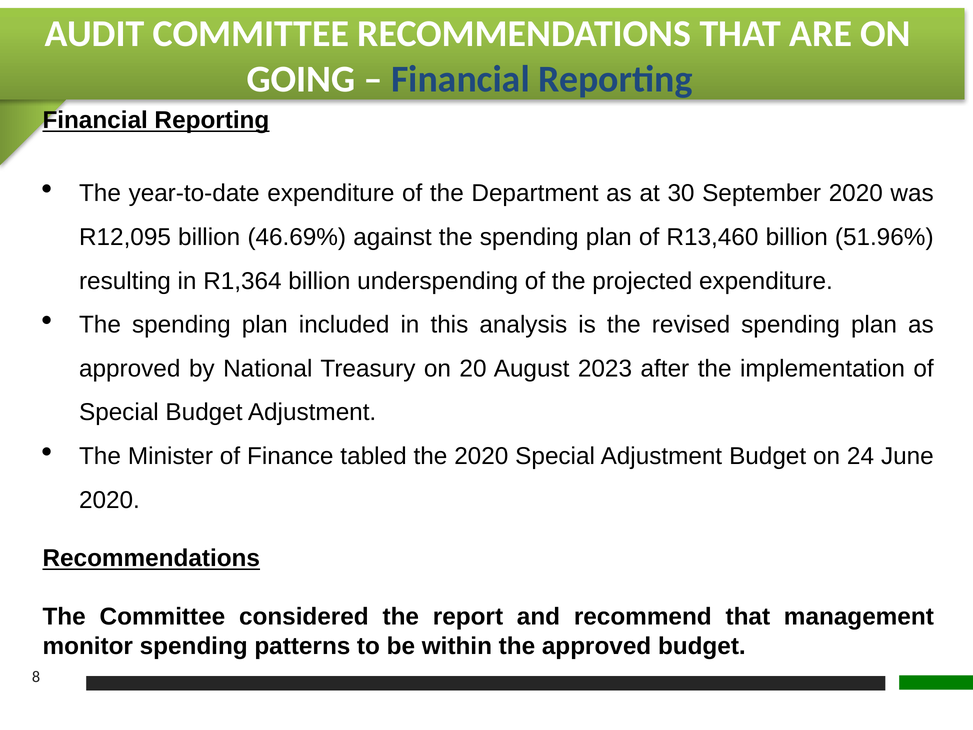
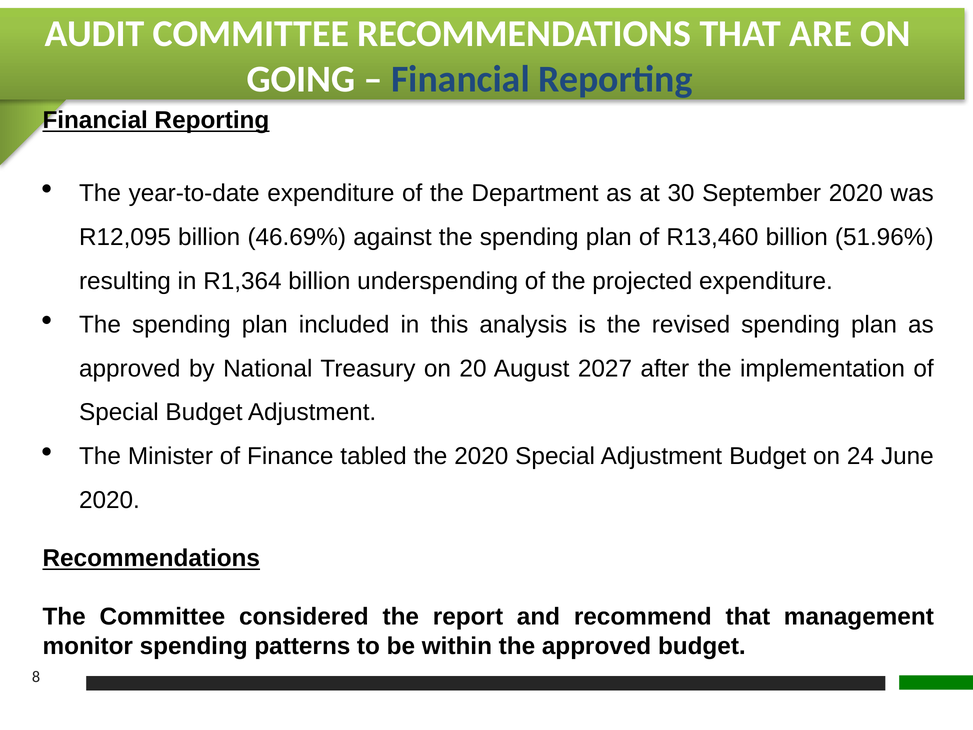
2023: 2023 -> 2027
